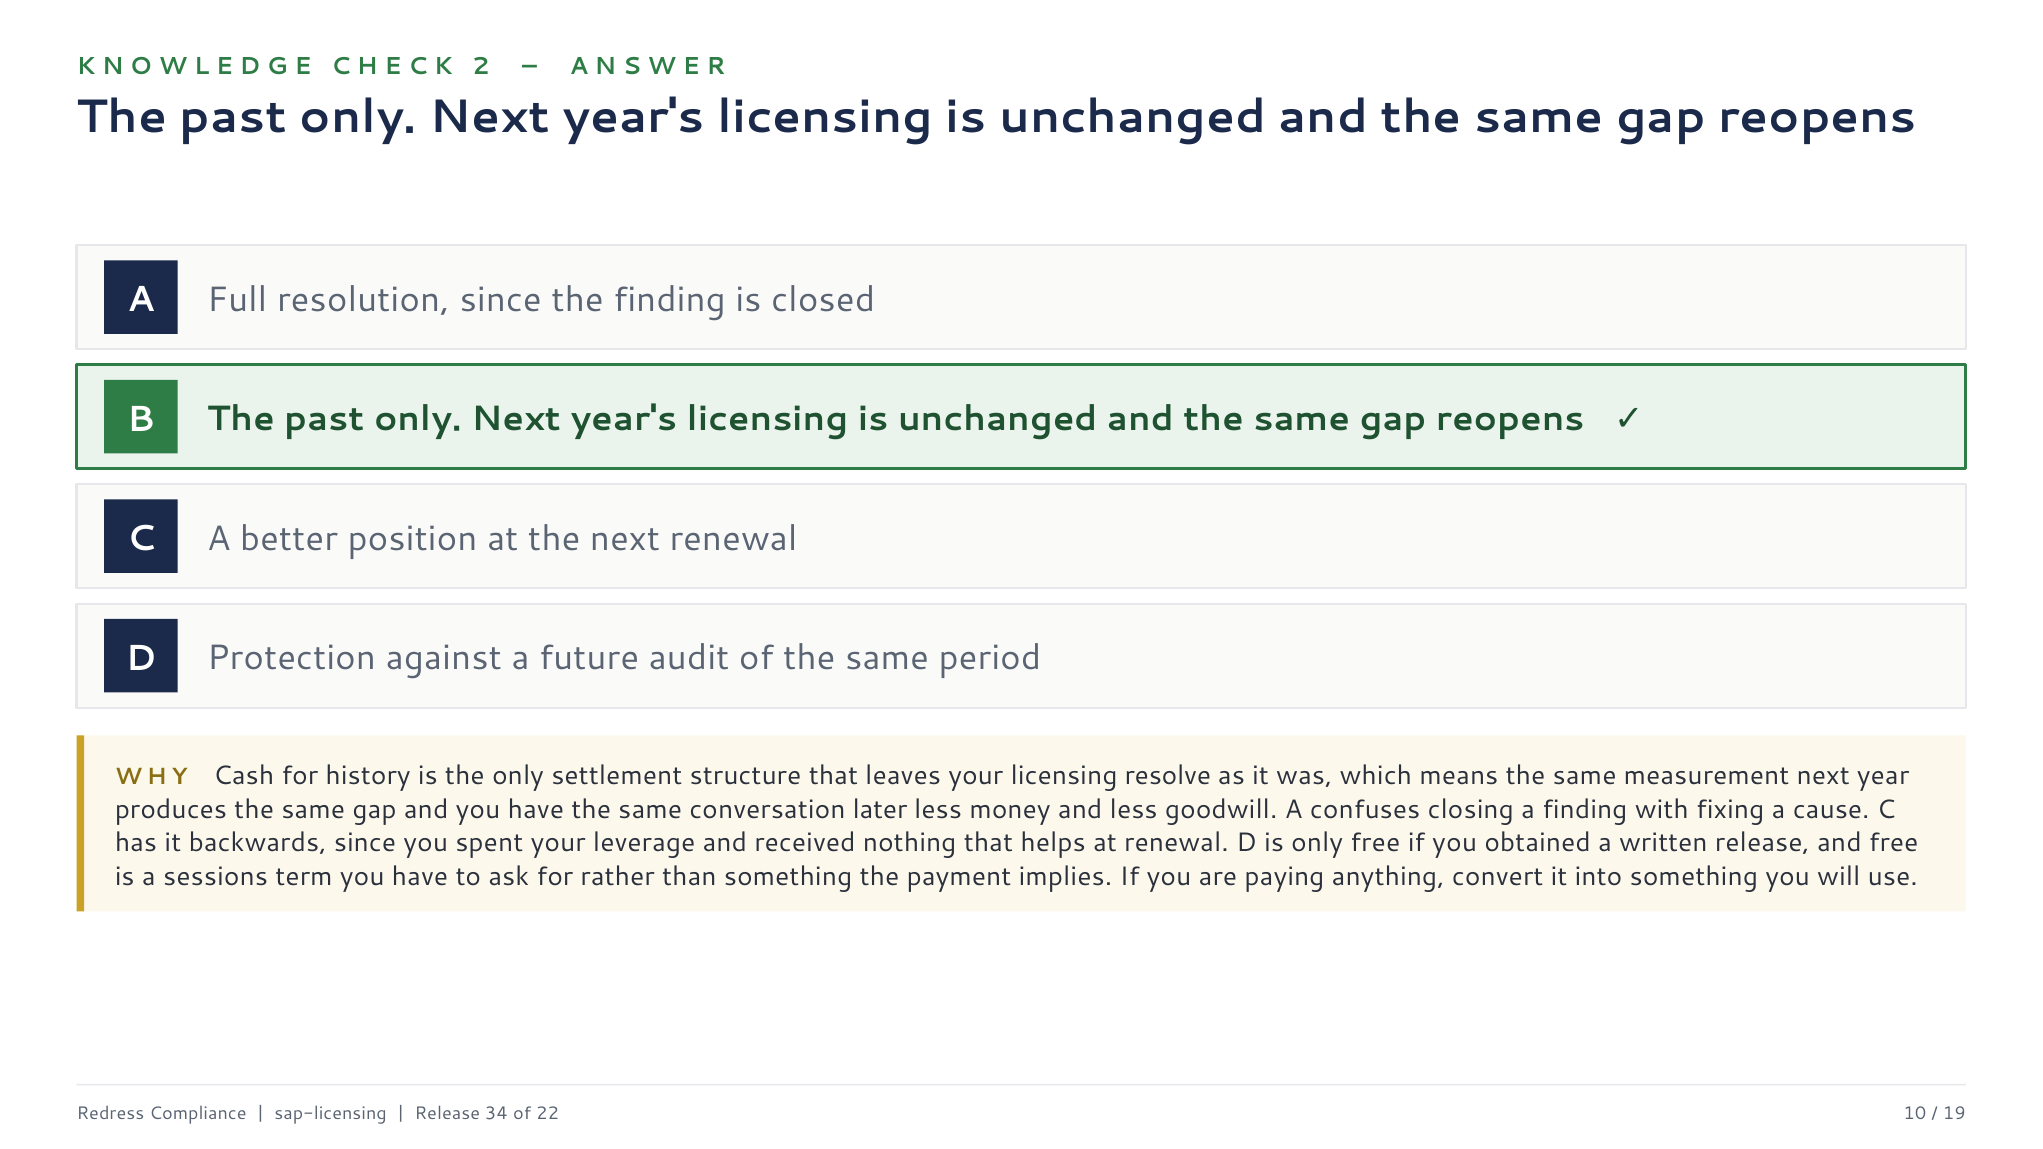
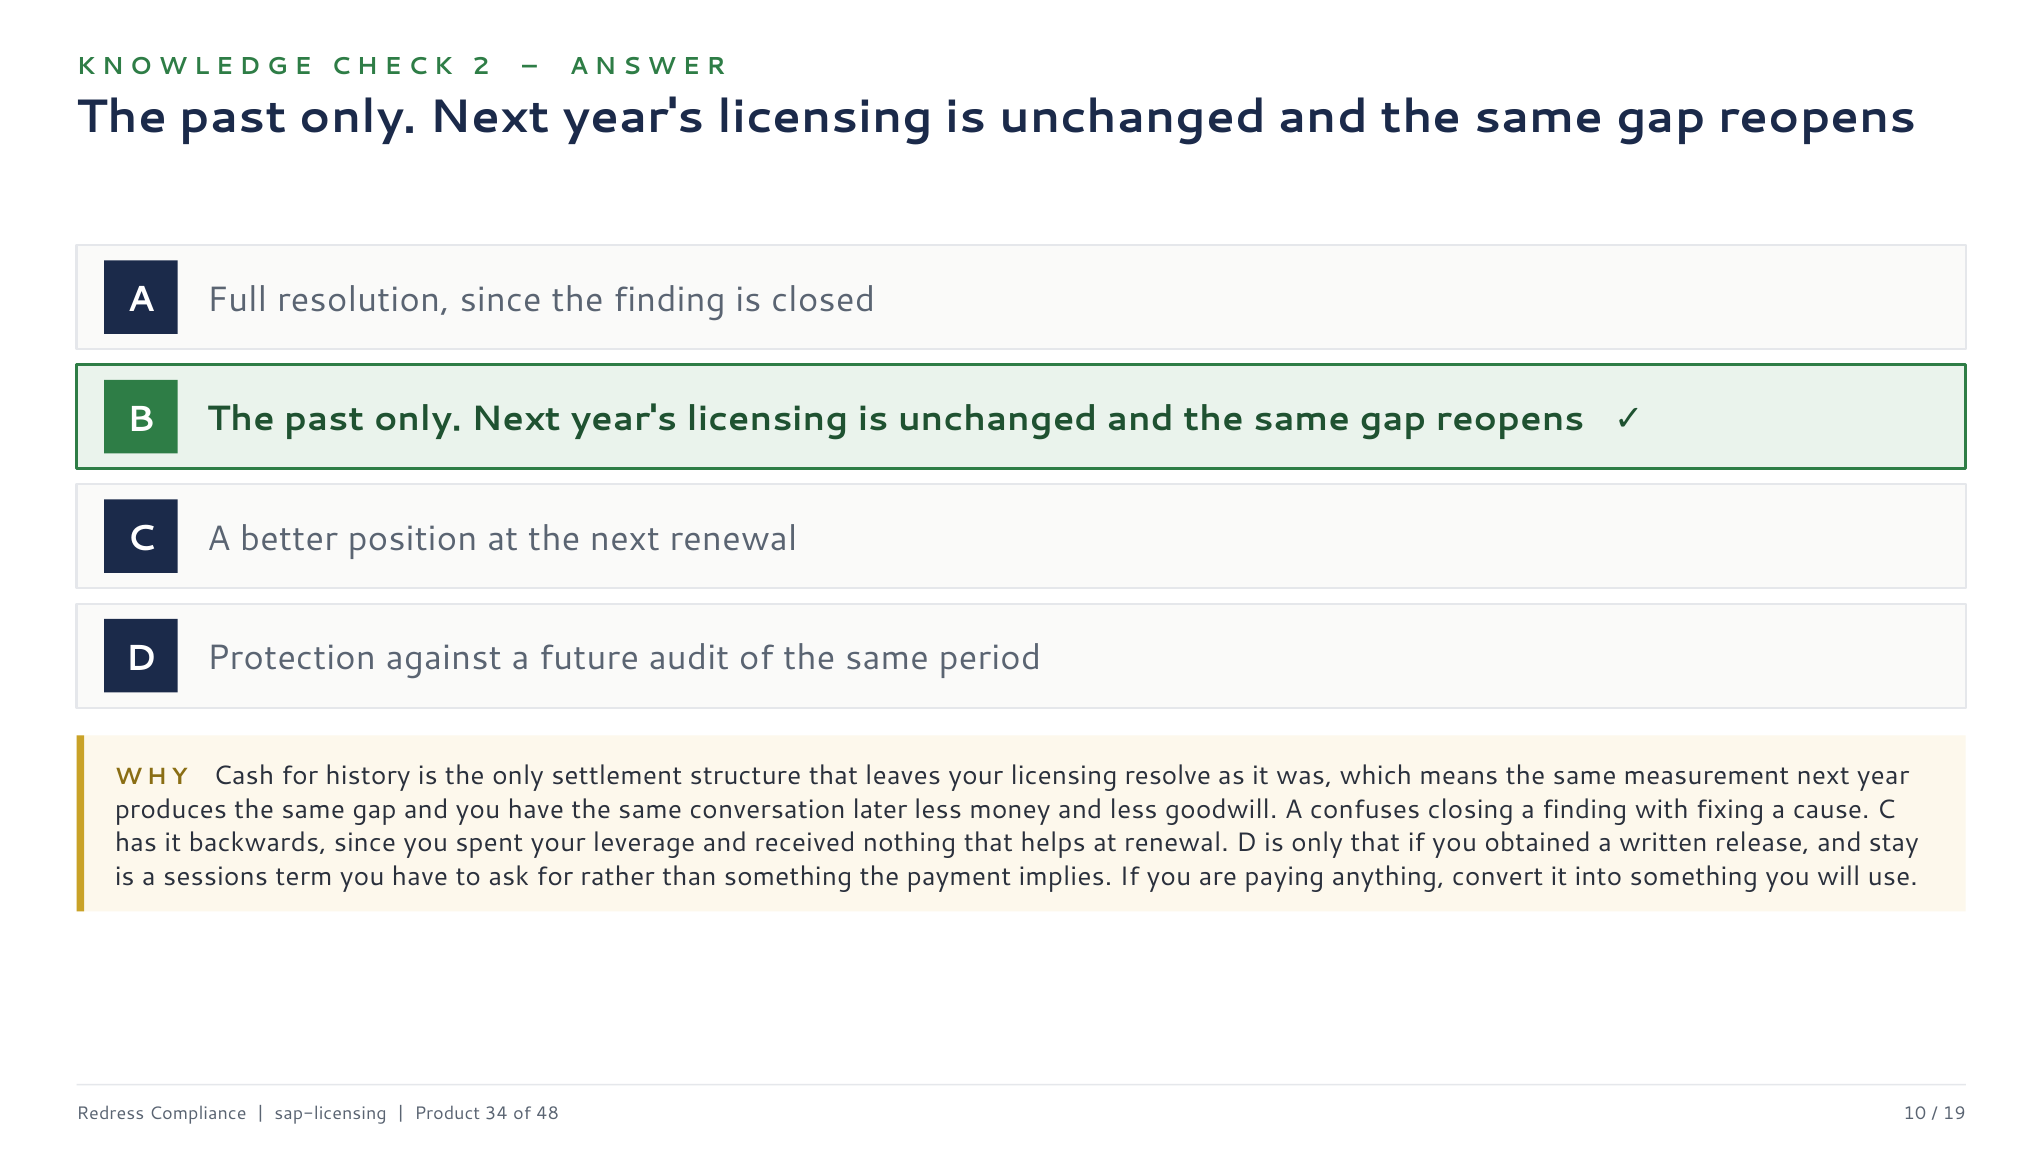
only free: free -> that
and free: free -> stay
Release at (447, 1114): Release -> Product
22: 22 -> 48
